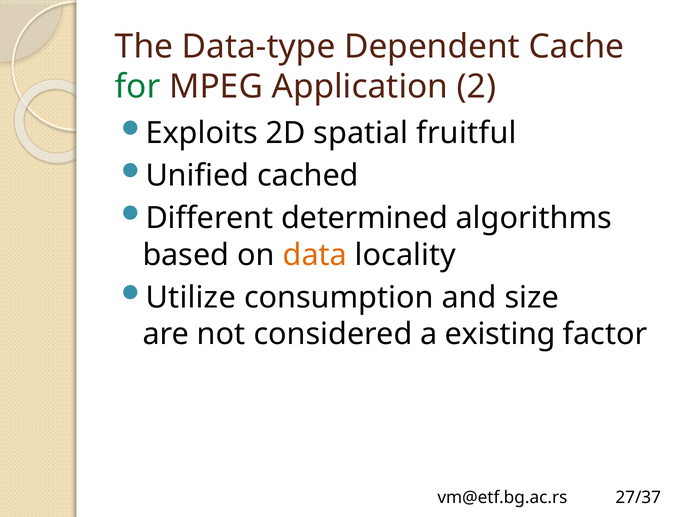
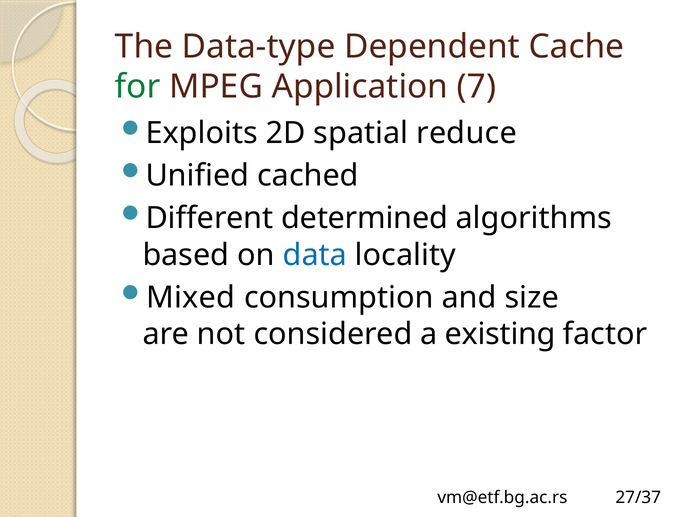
2: 2 -> 7
fruitful: fruitful -> reduce
data colour: orange -> blue
Utilize: Utilize -> Mixed
